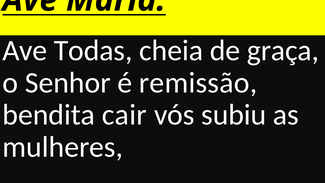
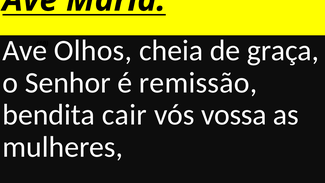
Todas: Todas -> Olhos
subiu: subiu -> vossa
